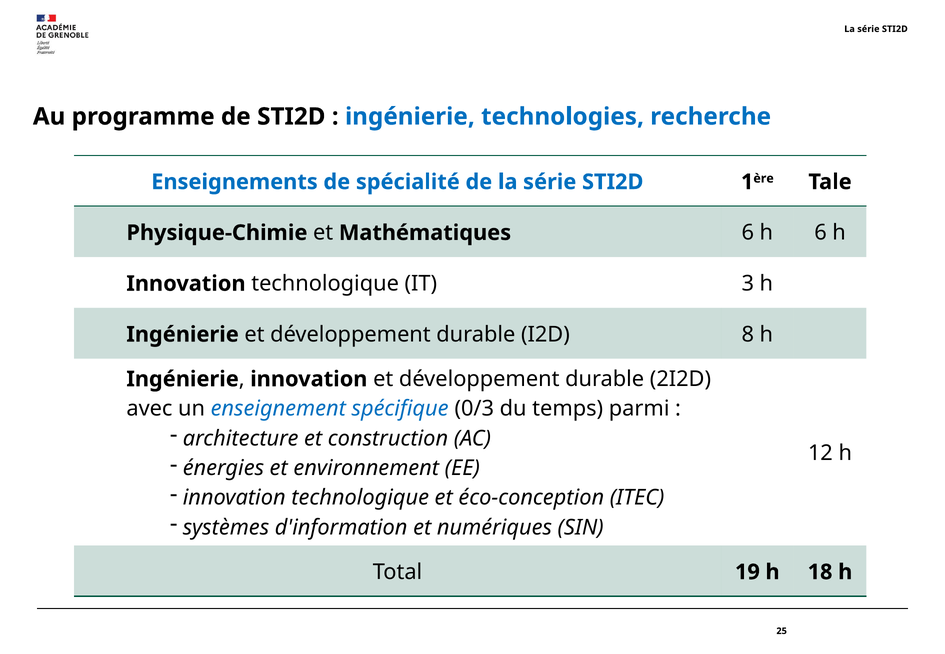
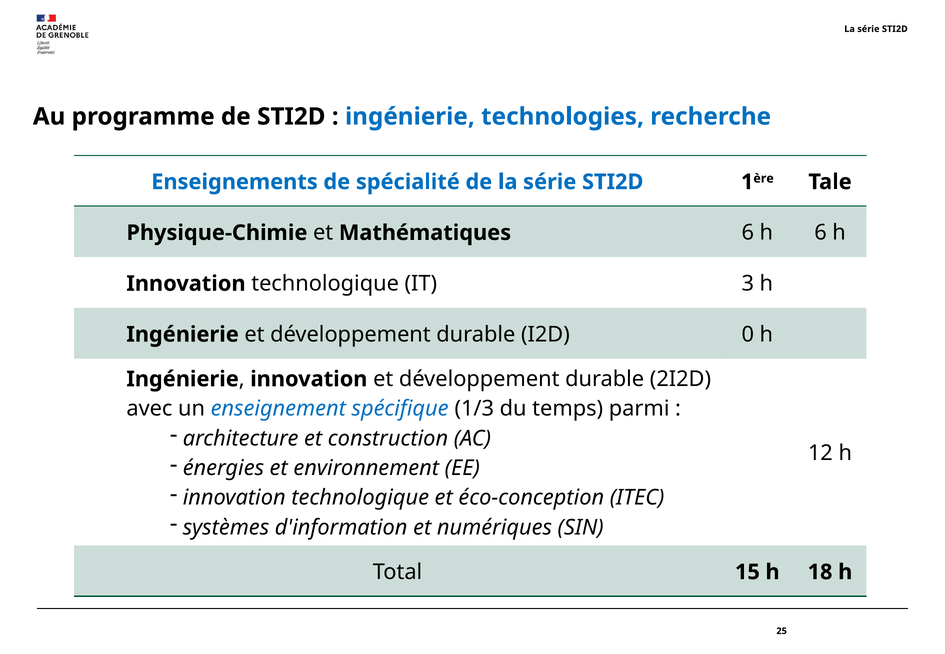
8: 8 -> 0
0/3: 0/3 -> 1/3
19: 19 -> 15
